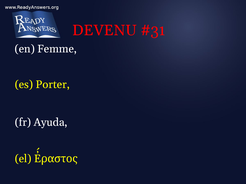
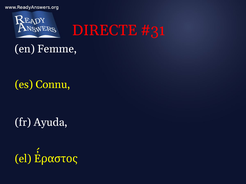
DEVENU: DEVENU -> DIRECTE
Porter: Porter -> Connu
